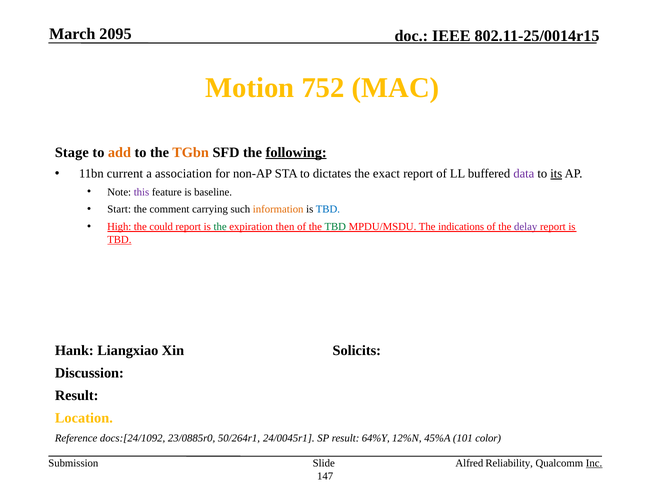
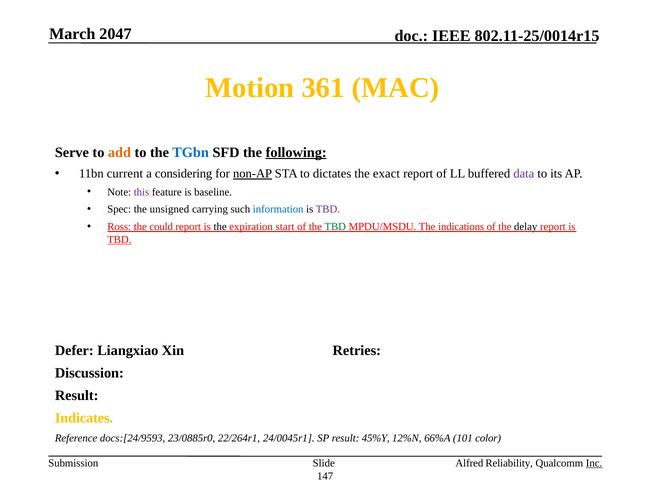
2095: 2095 -> 2047
752: 752 -> 361
Stage: Stage -> Serve
TGbn colour: orange -> blue
association: association -> considering
non-AP underline: none -> present
its underline: present -> none
Start: Start -> Spec
comment: comment -> unsigned
information colour: orange -> blue
TBD at (328, 210) colour: blue -> purple
High: High -> Ross
the at (220, 227) colour: green -> black
then: then -> start
delay colour: purple -> black
Hank: Hank -> Defer
Solicits: Solicits -> Retries
Location: Location -> Indicates
docs:[24/1092: docs:[24/1092 -> docs:[24/9593
50/264r1: 50/264r1 -> 22/264r1
64%Y: 64%Y -> 45%Y
45%A: 45%A -> 66%A
